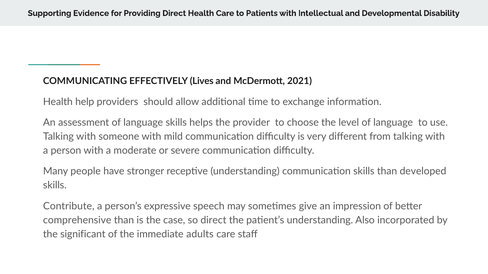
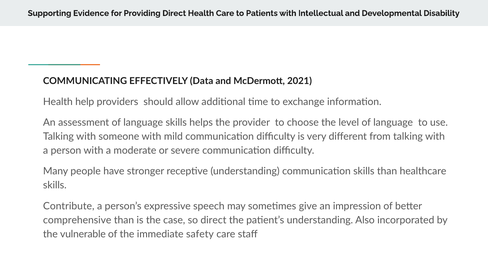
Lives: Lives -> Data
developed: developed -> healthcare
significant: significant -> vulnerable
adults: adults -> safety
